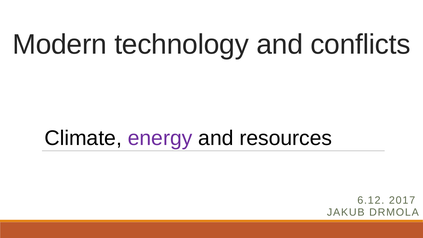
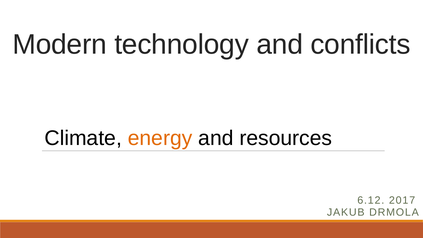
energy colour: purple -> orange
